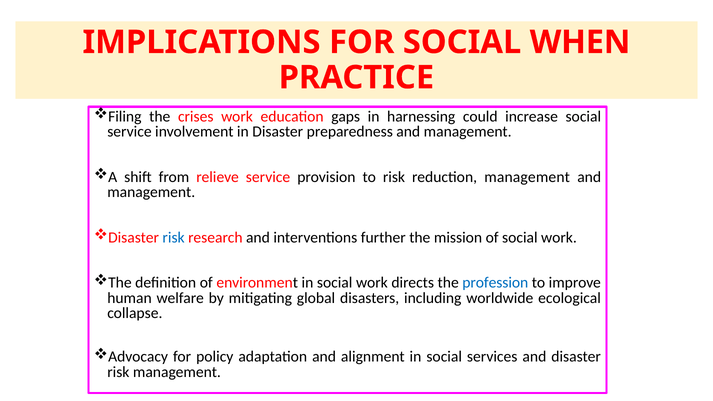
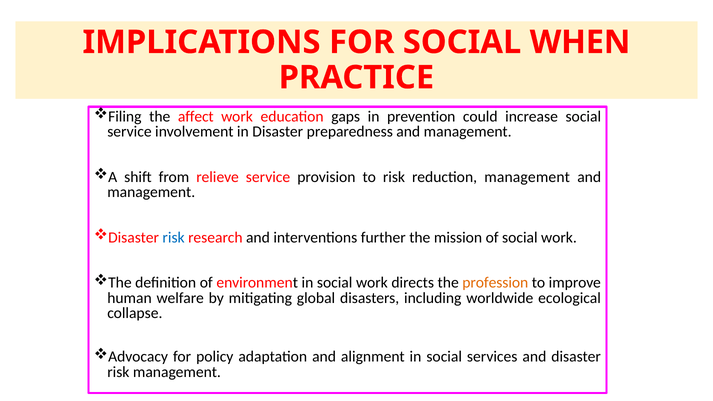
crises: crises -> affect
harnessing: harnessing -> prevention
profession colour: blue -> orange
